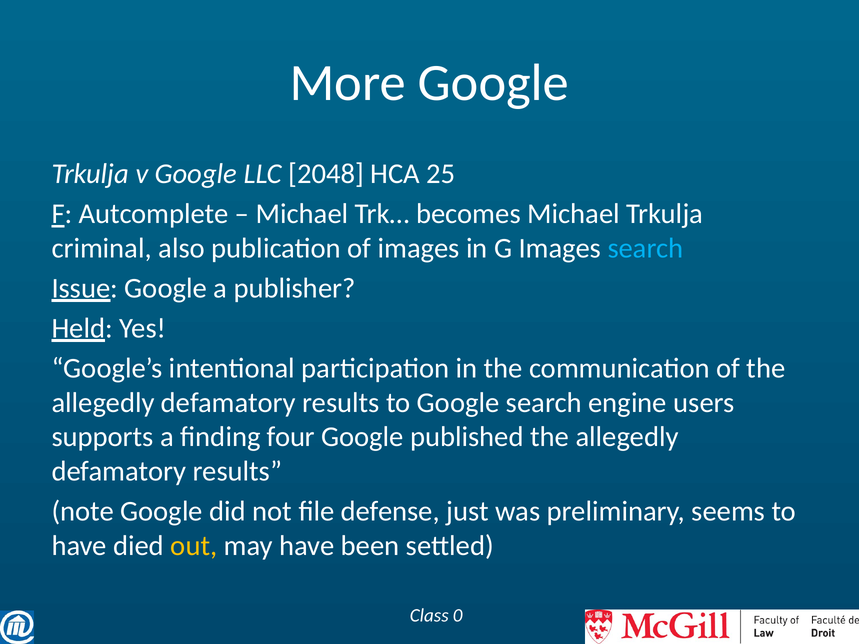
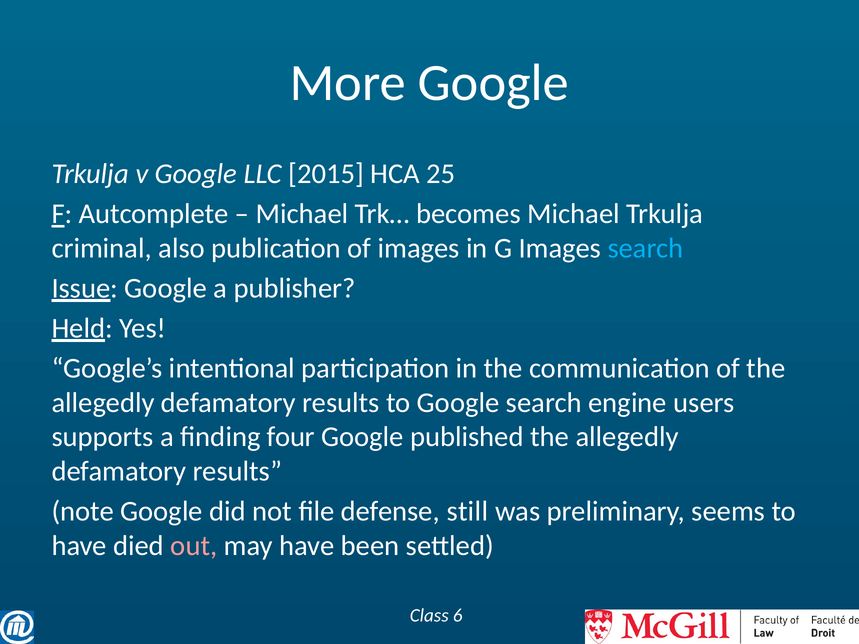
2048: 2048 -> 2015
just: just -> still
out colour: yellow -> pink
0: 0 -> 6
